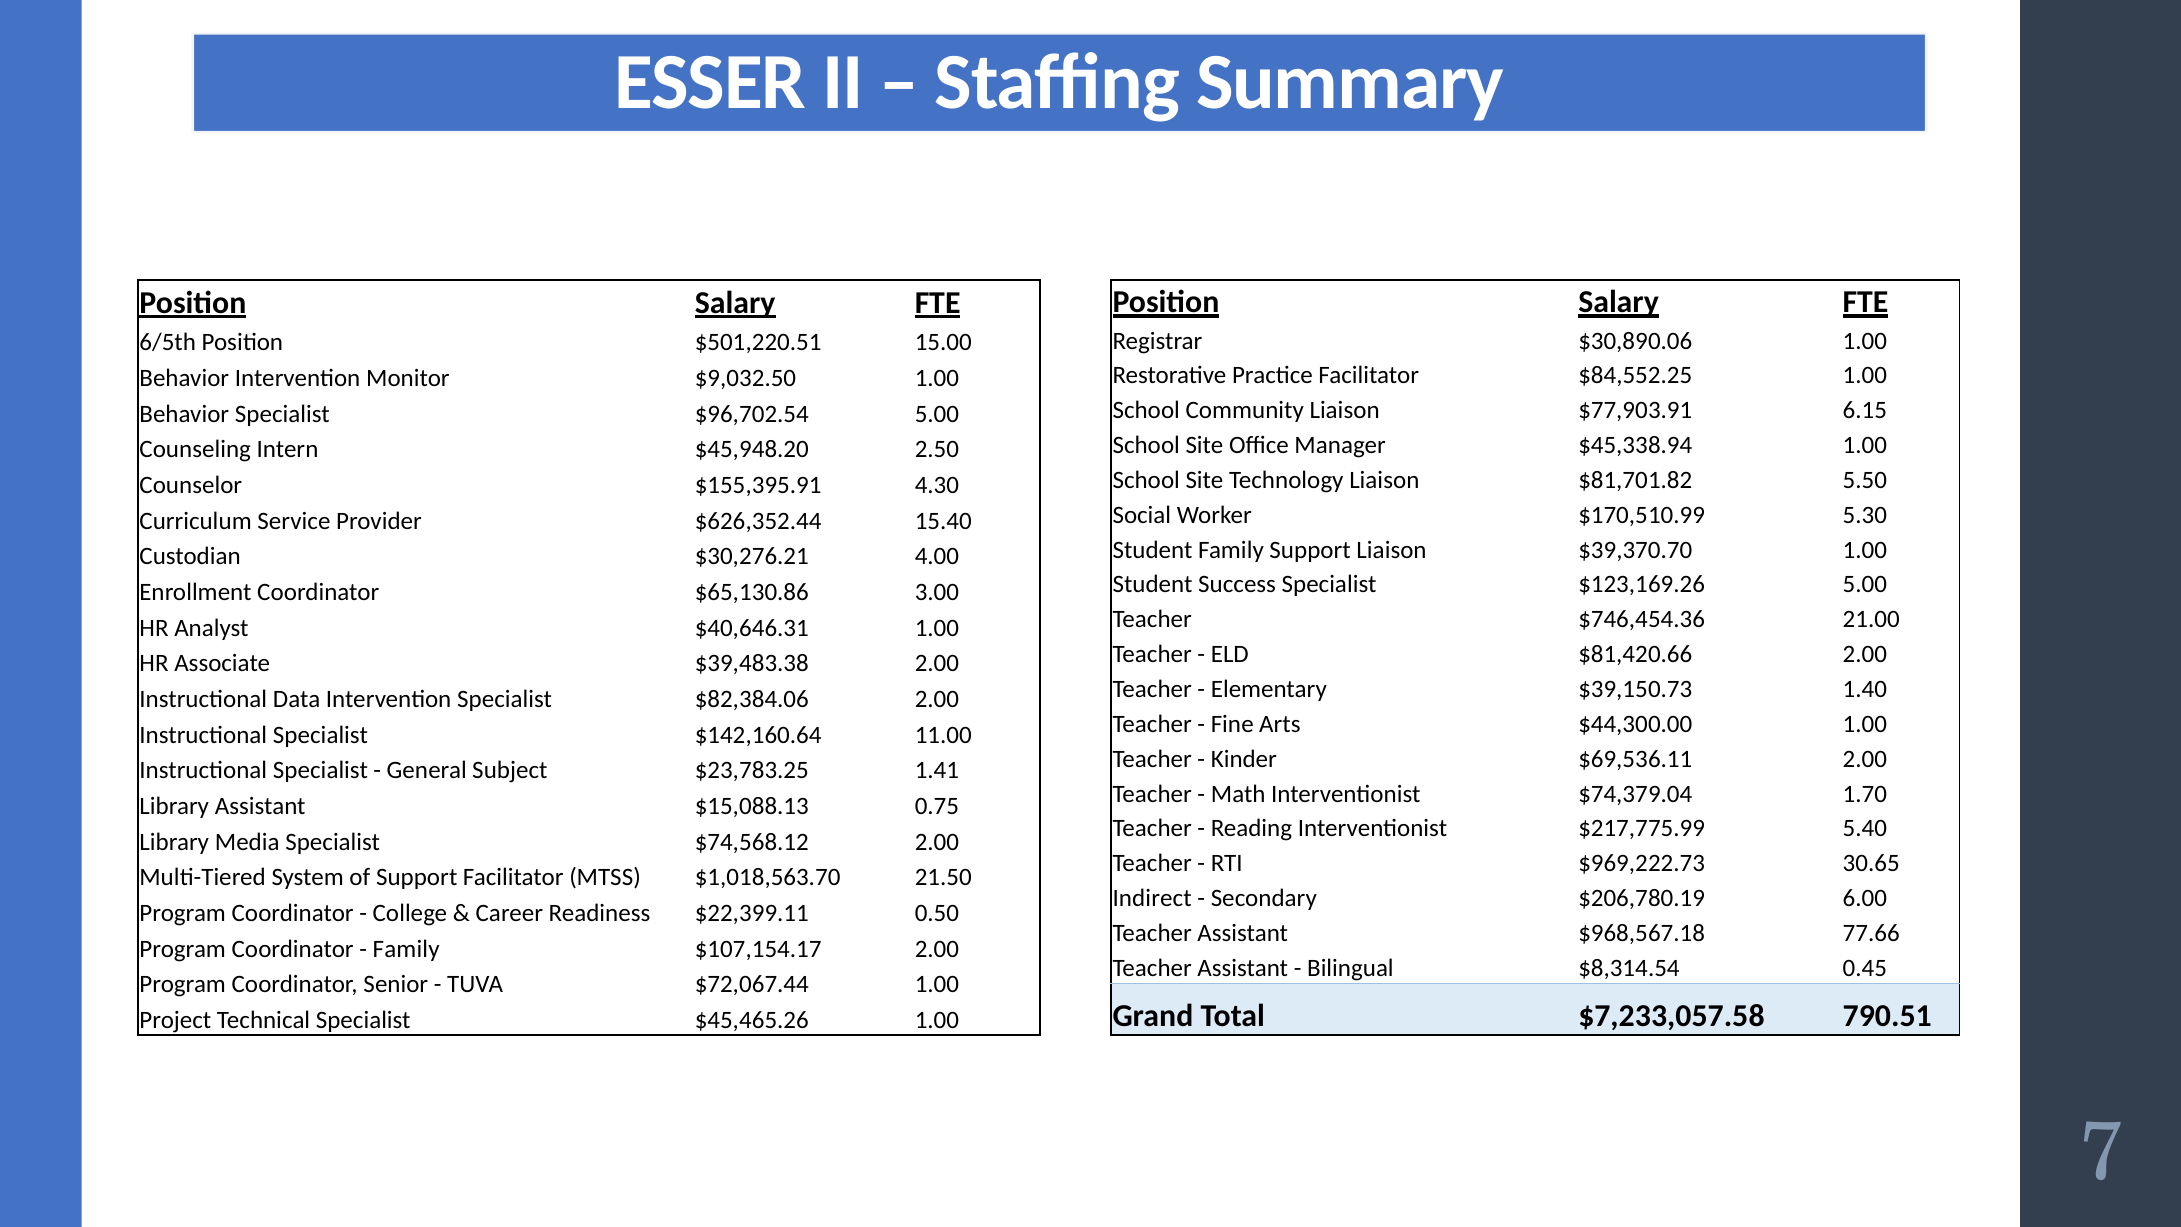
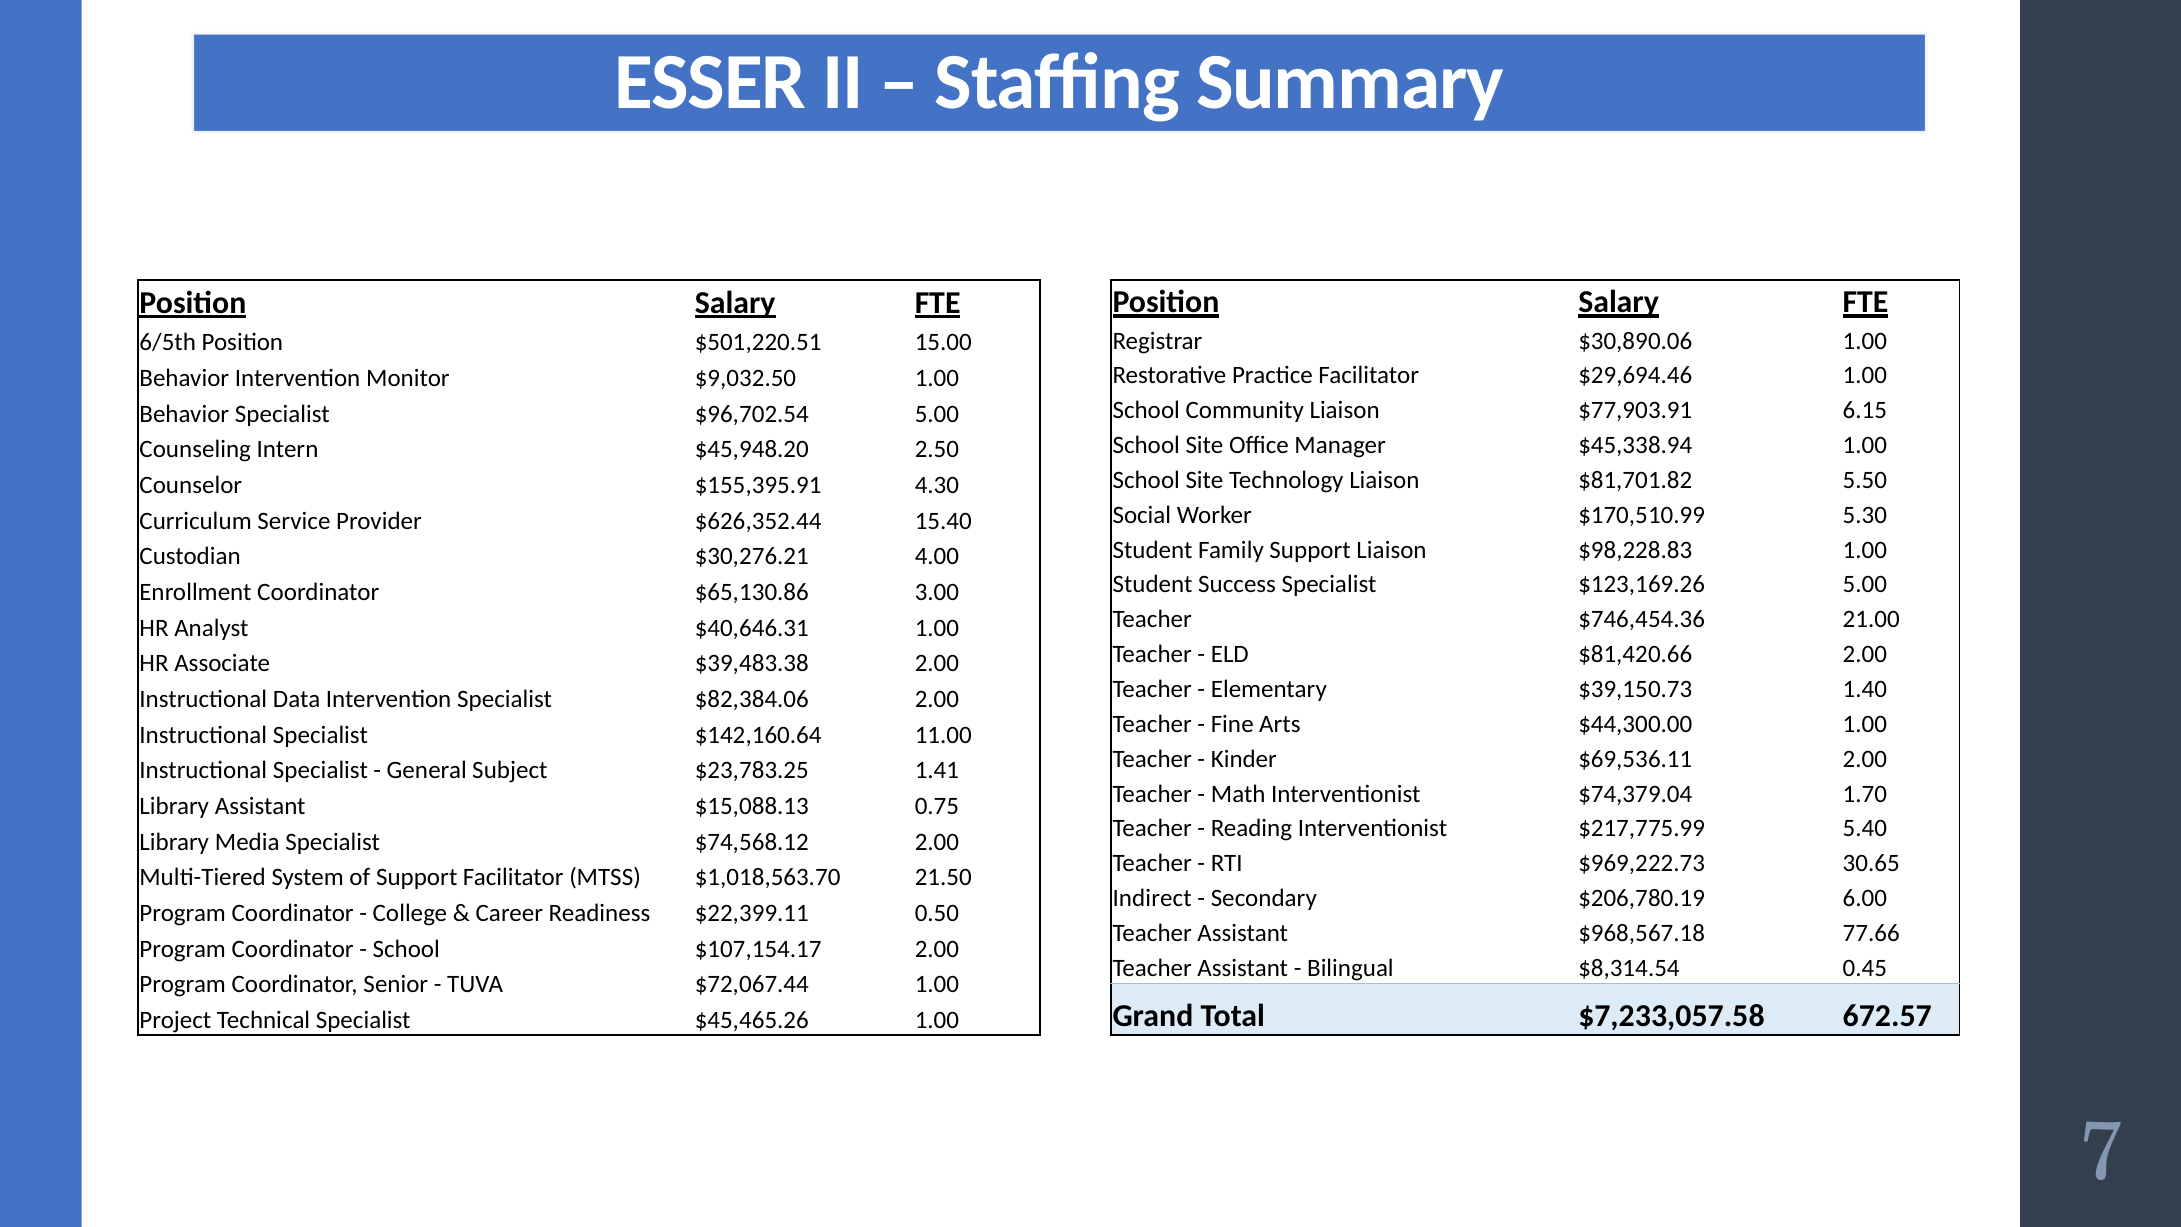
$84,552.25: $84,552.25 -> $29,694.46
$39,370.70: $39,370.70 -> $98,228.83
Family at (406, 949): Family -> School
790.51: 790.51 -> 672.57
